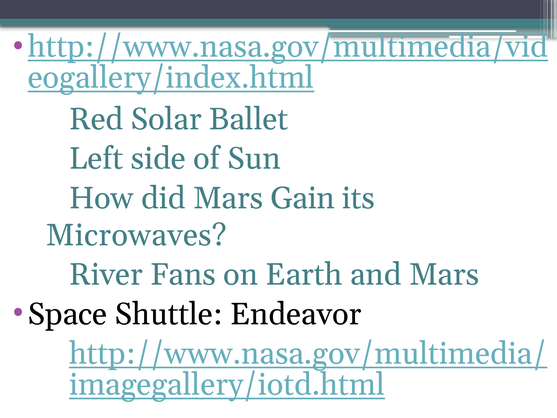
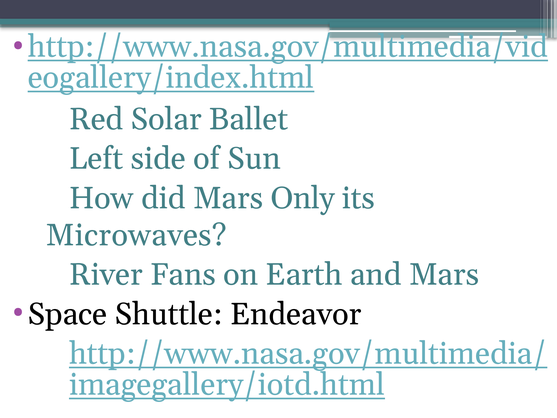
Gain: Gain -> Only
